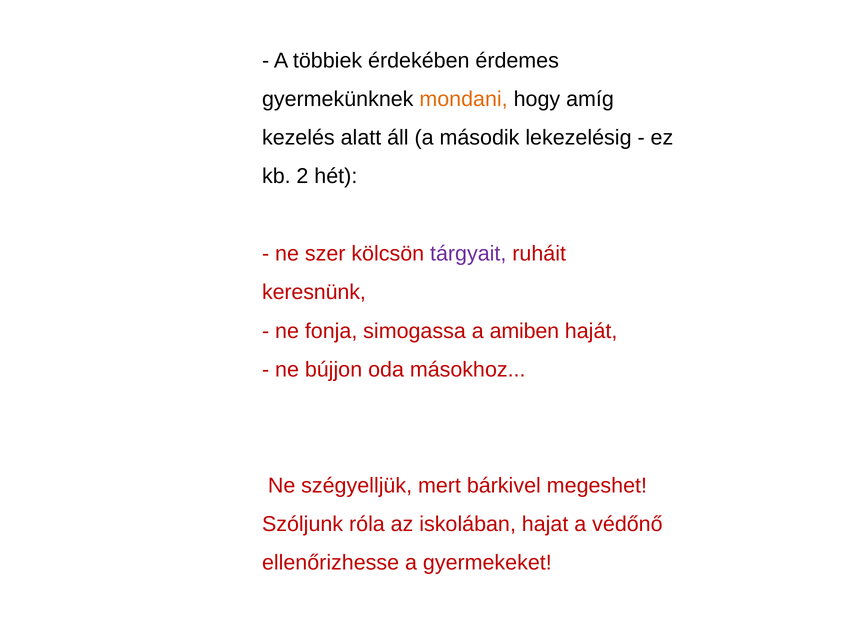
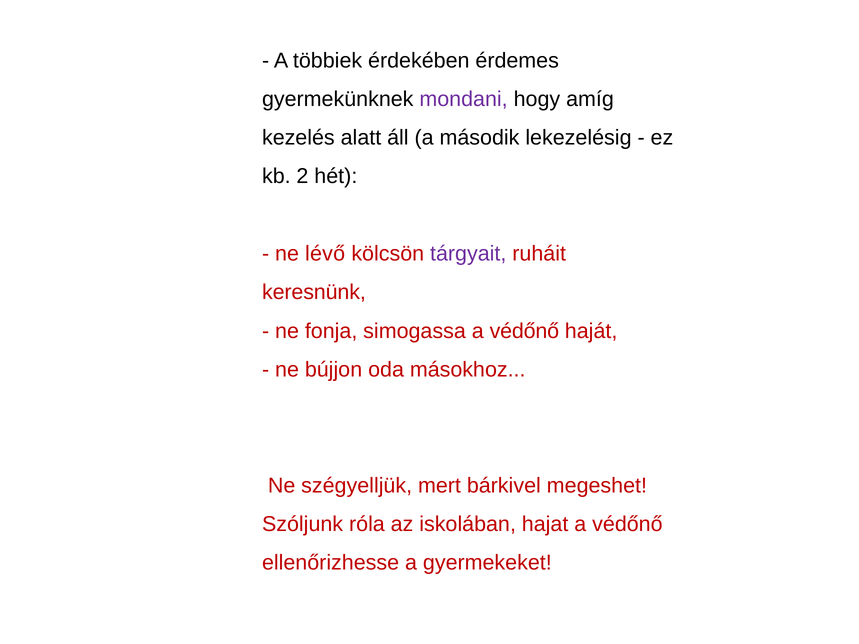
mondani colour: orange -> purple
szer: szer -> lévő
simogassa a amiben: amiben -> védőnő
